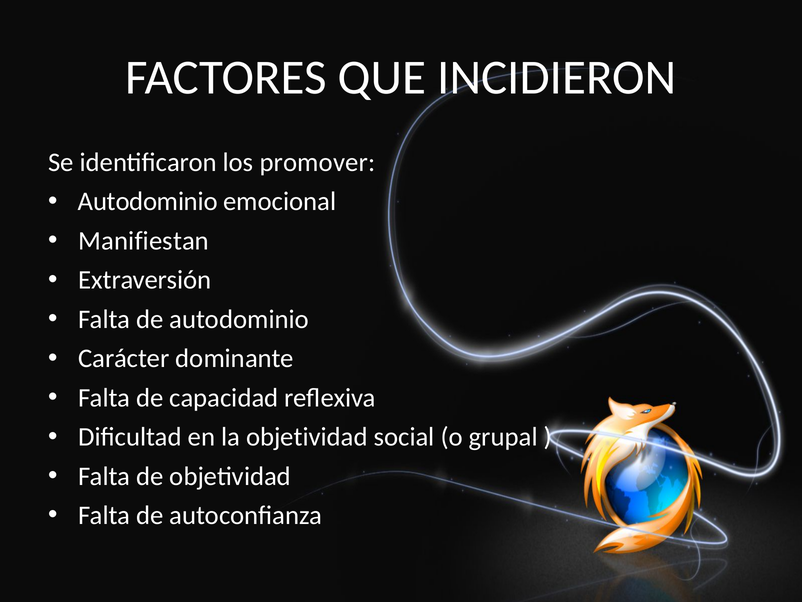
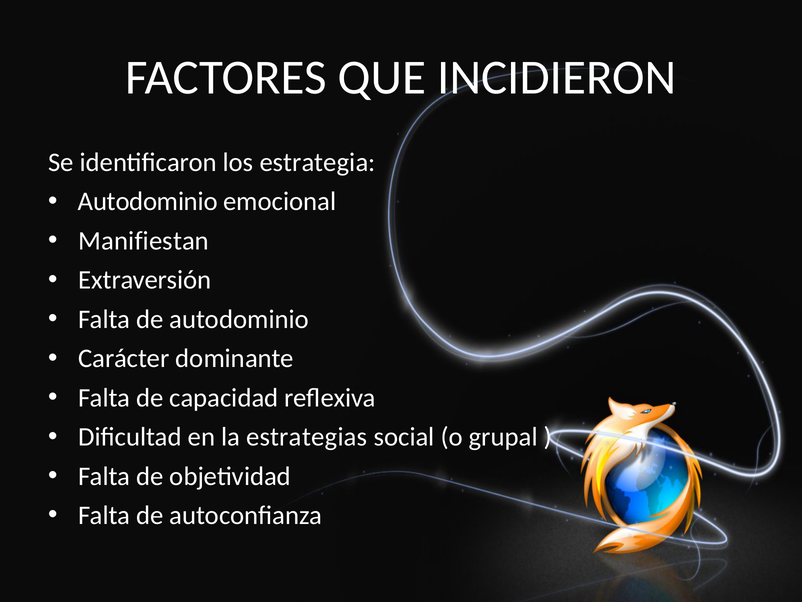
promover: promover -> estrategia
la objetividad: objetividad -> estrategias
